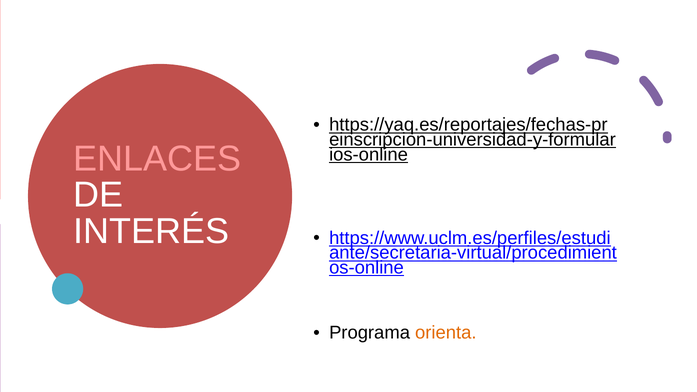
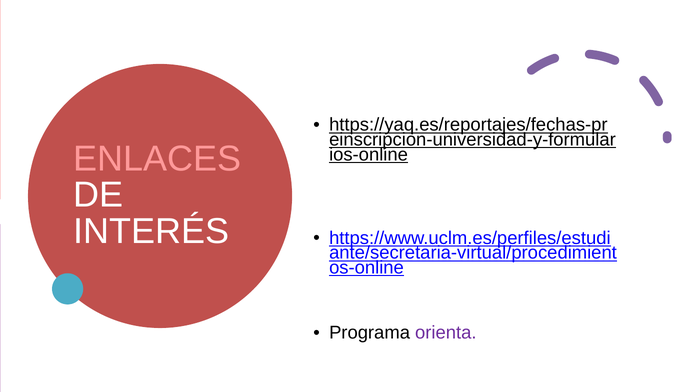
orienta colour: orange -> purple
